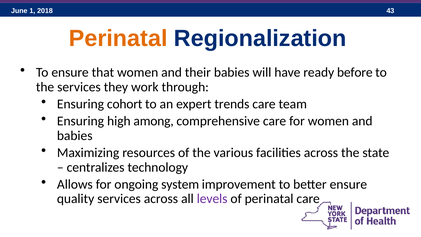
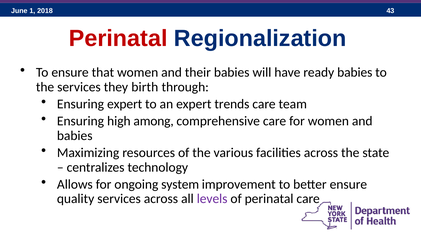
Perinatal at (118, 38) colour: orange -> red
ready before: before -> babies
work: work -> birth
Ensuring cohort: cohort -> expert
